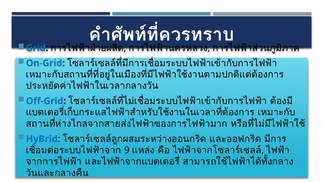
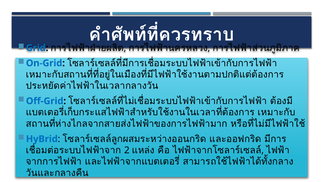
9: 9 -> 2
